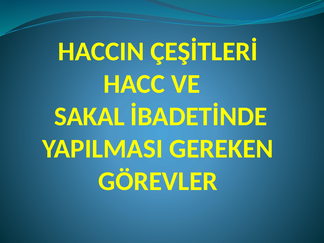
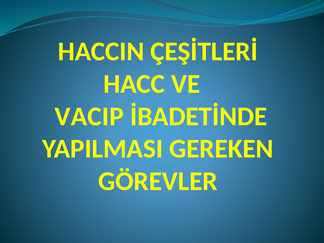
SAKAL: SAKAL -> VACIP
